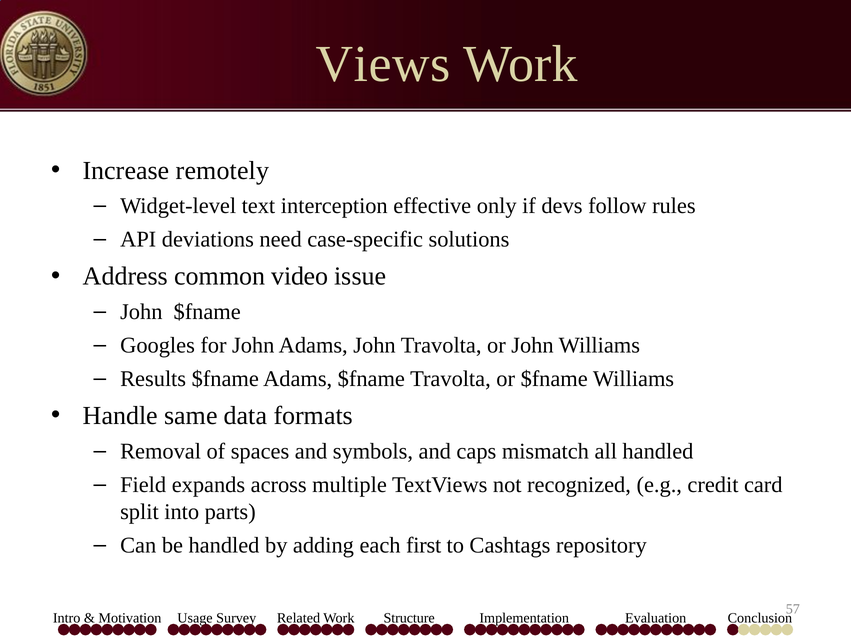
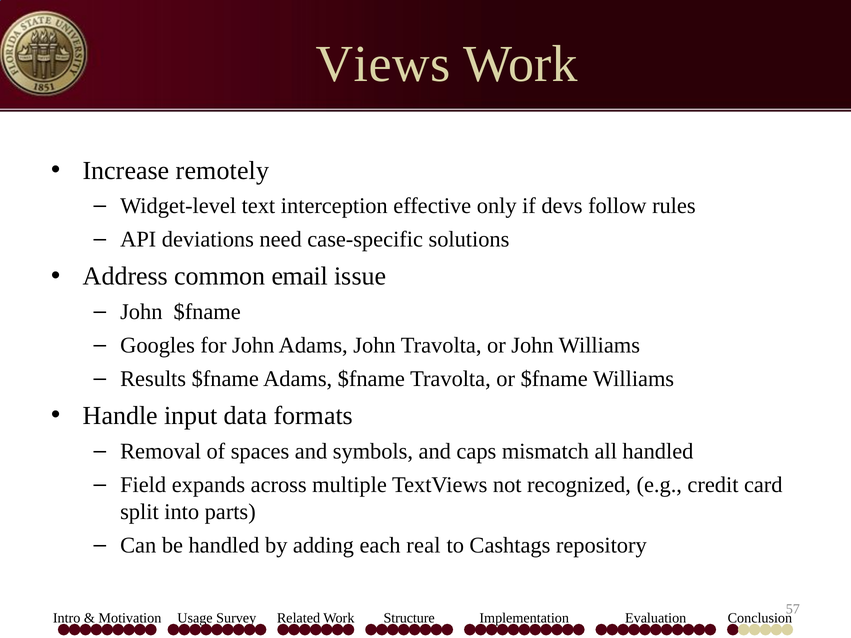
video: video -> email
same: same -> input
first: first -> real
